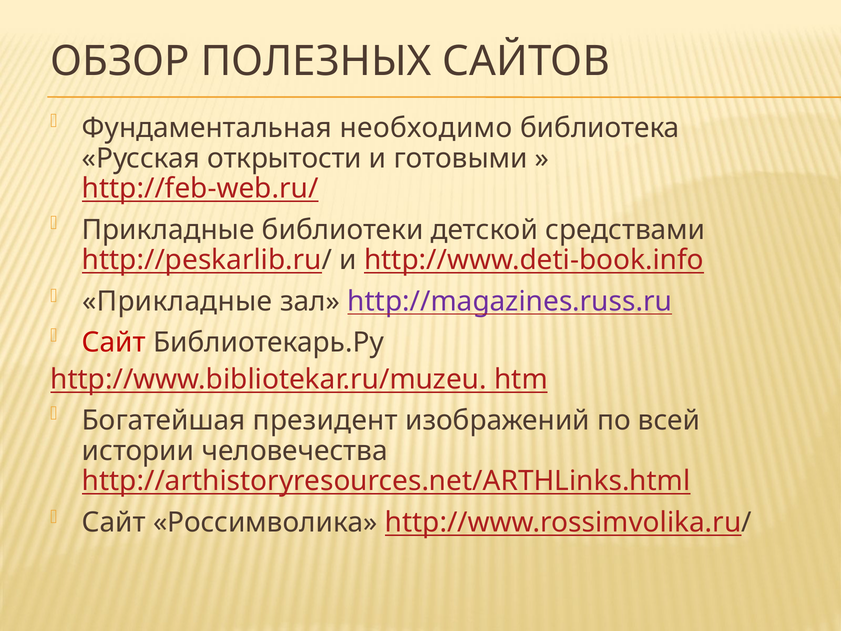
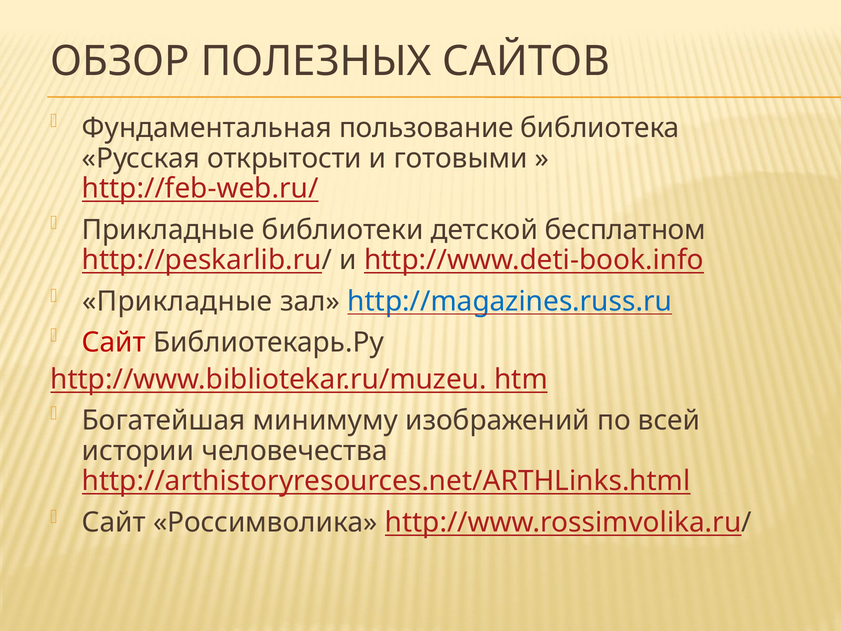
необходимо: необходимо -> пользование
средствами: средствами -> бесплатном
http://magazines.russ.ru colour: purple -> blue
президент: президент -> минимуму
